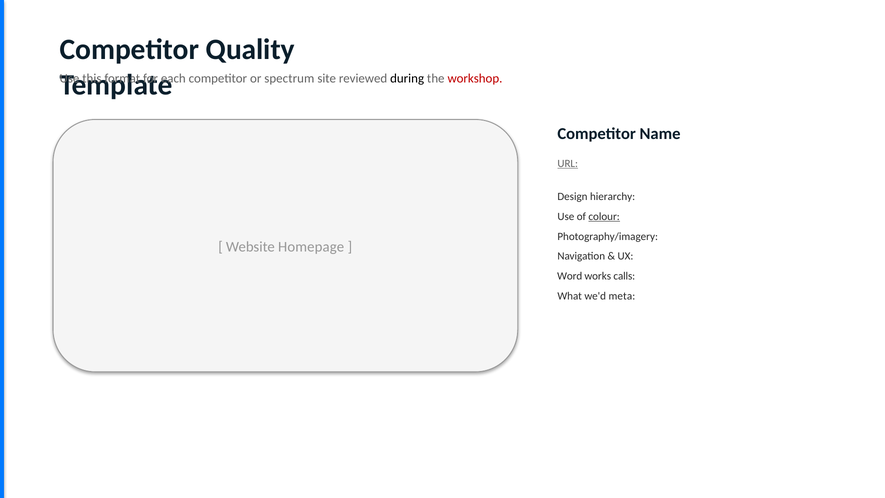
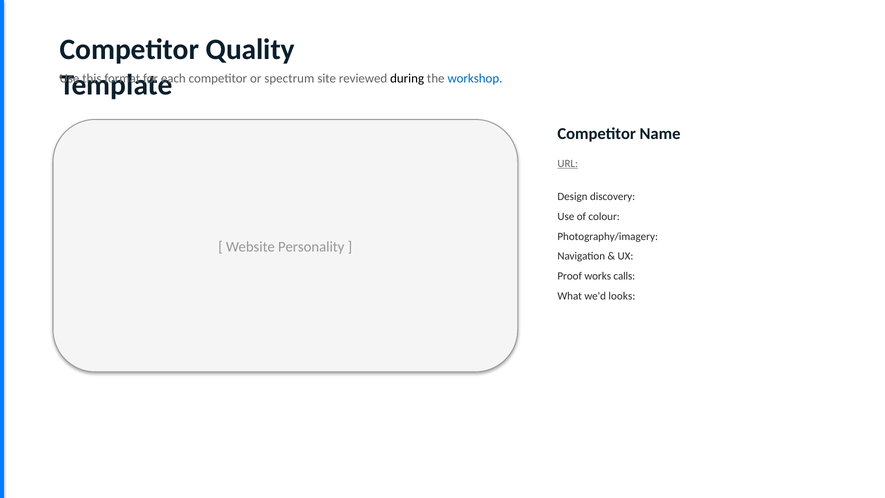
workshop colour: red -> blue
hierarchy: hierarchy -> discovery
colour underline: present -> none
Homepage: Homepage -> Personality
Word: Word -> Proof
meta: meta -> looks
